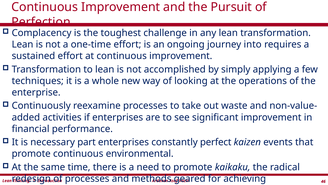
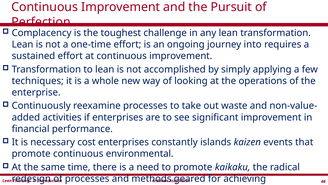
part: part -> cost
constantly perfect: perfect -> islands
